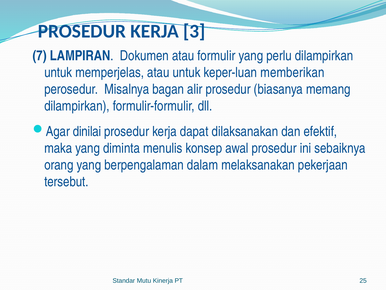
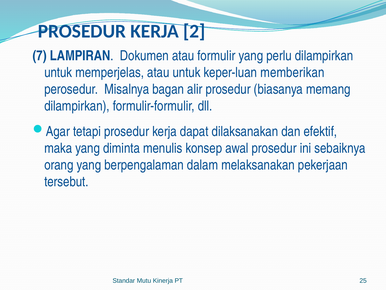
3: 3 -> 2
dinilai: dinilai -> tetapi
